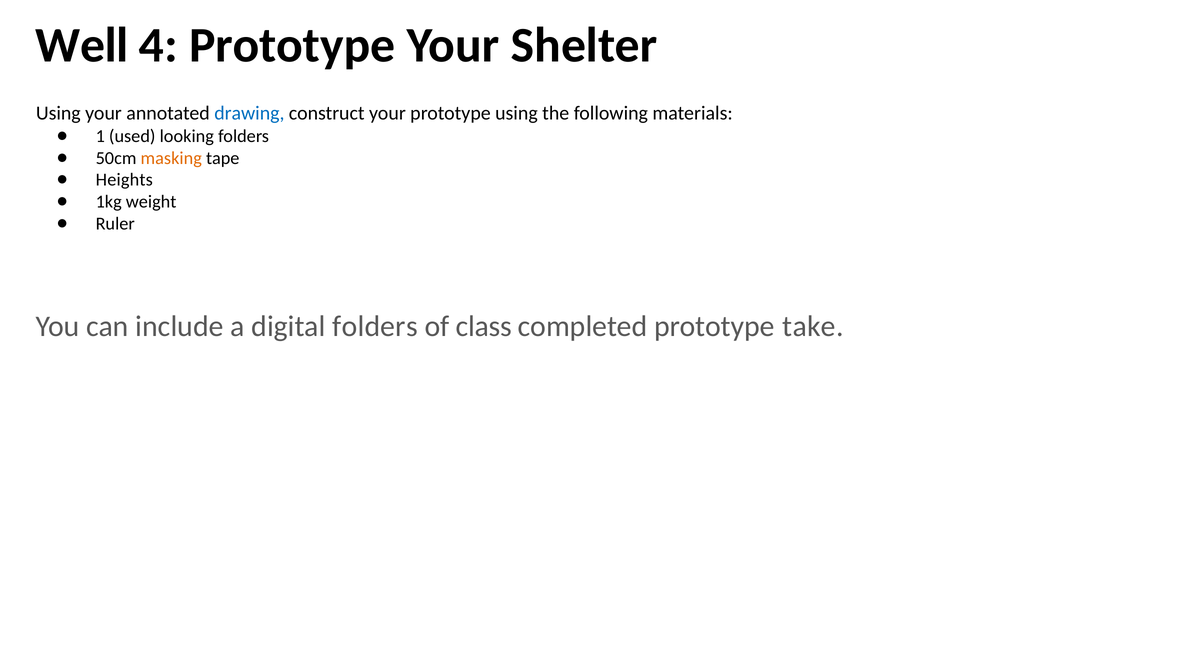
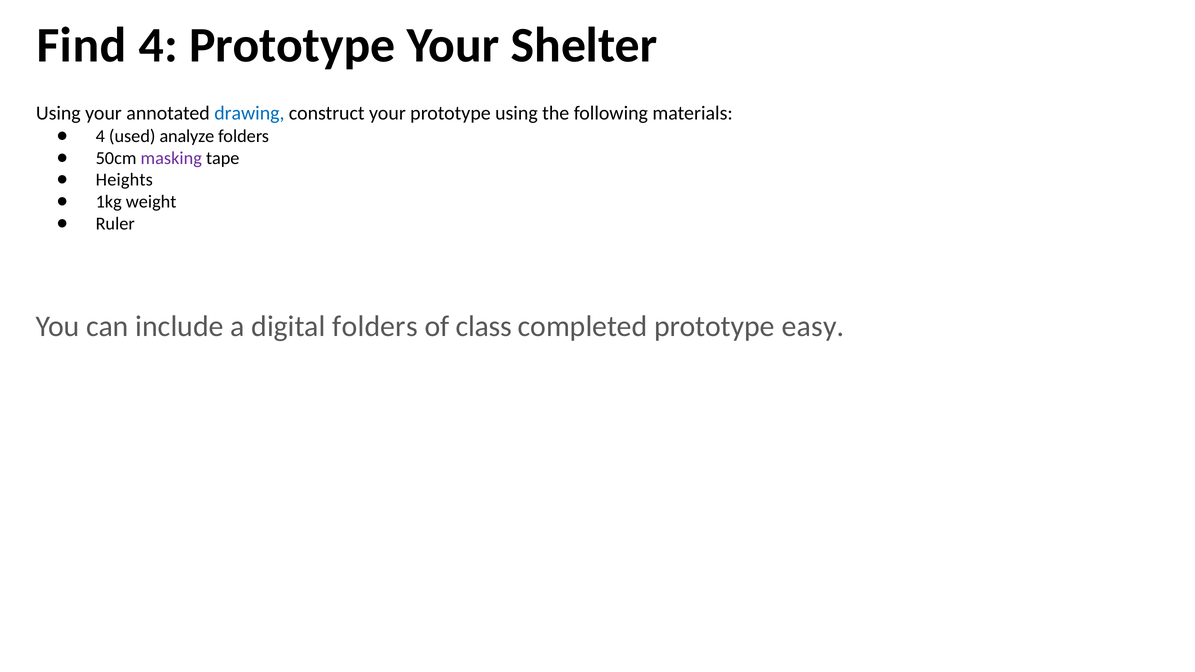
Well: Well -> Find
1 at (100, 136): 1 -> 4
looking: looking -> analyze
masking colour: orange -> purple
take: take -> easy
